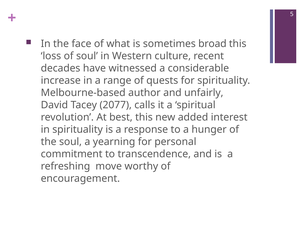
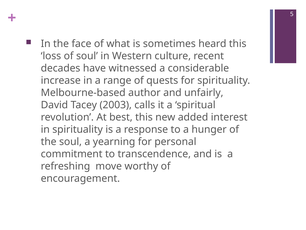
broad: broad -> heard
2077: 2077 -> 2003
